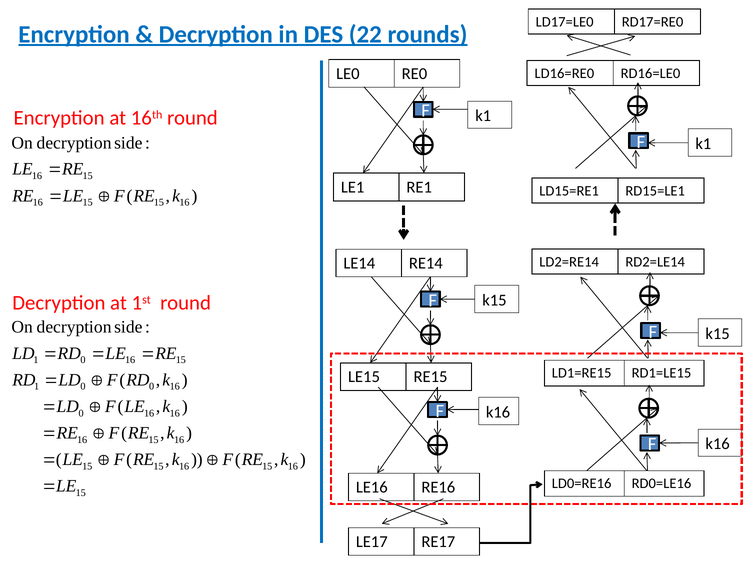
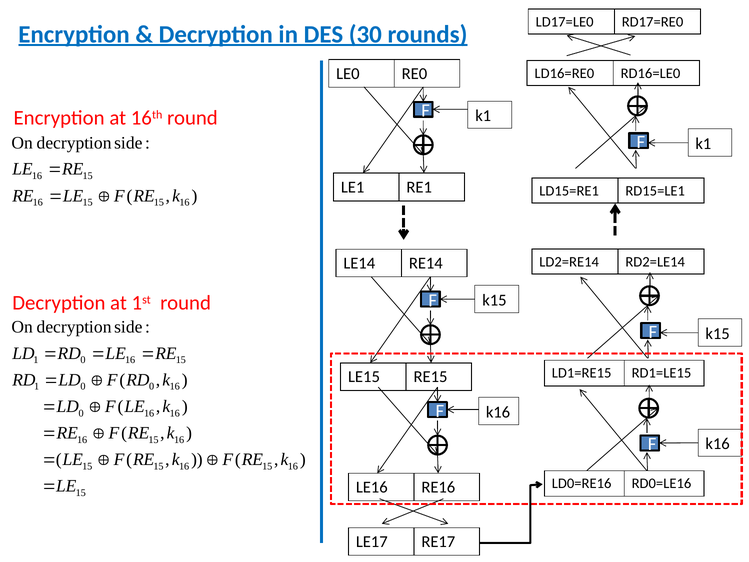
22: 22 -> 30
